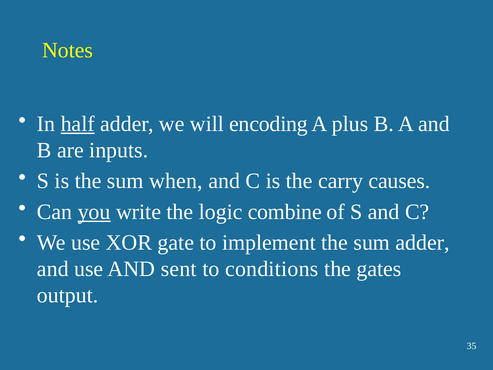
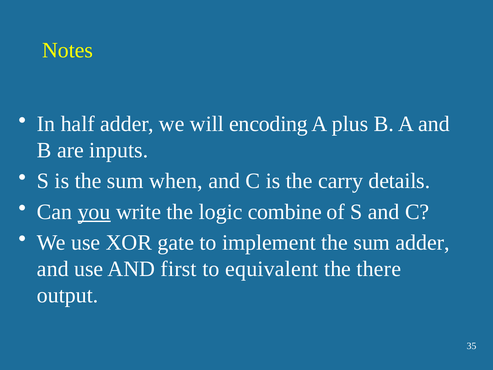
half underline: present -> none
causes: causes -> details
sent: sent -> first
conditions: conditions -> equivalent
gates: gates -> there
